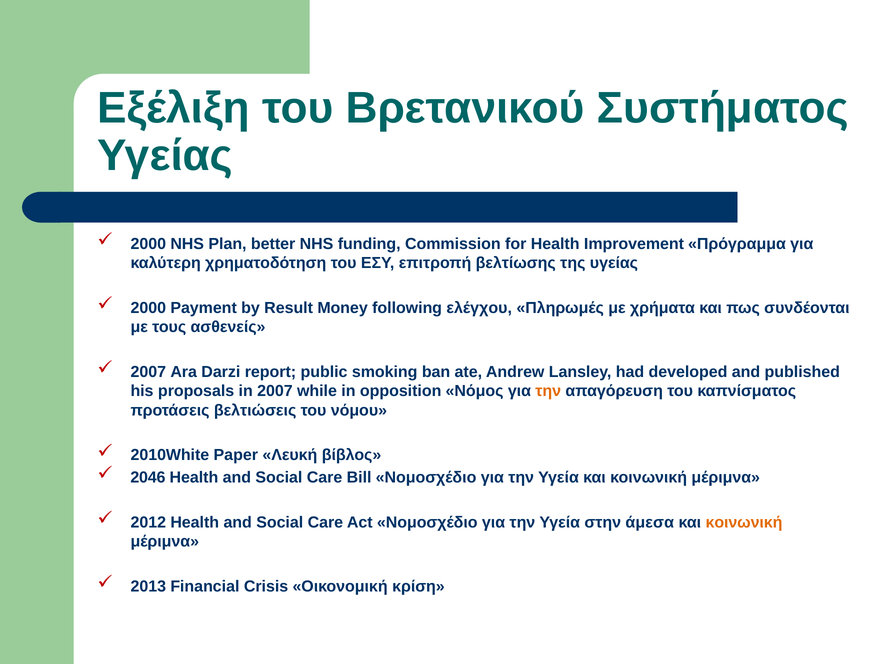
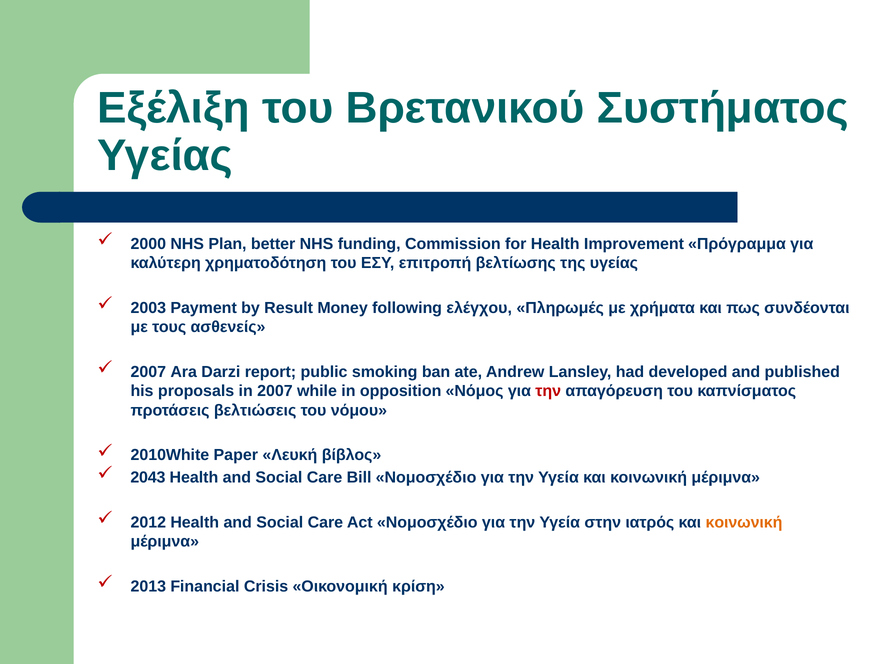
2000 at (148, 308): 2000 -> 2003
την at (548, 391) colour: orange -> red
2046: 2046 -> 2043
άμεσα: άμεσα -> ιατρός
